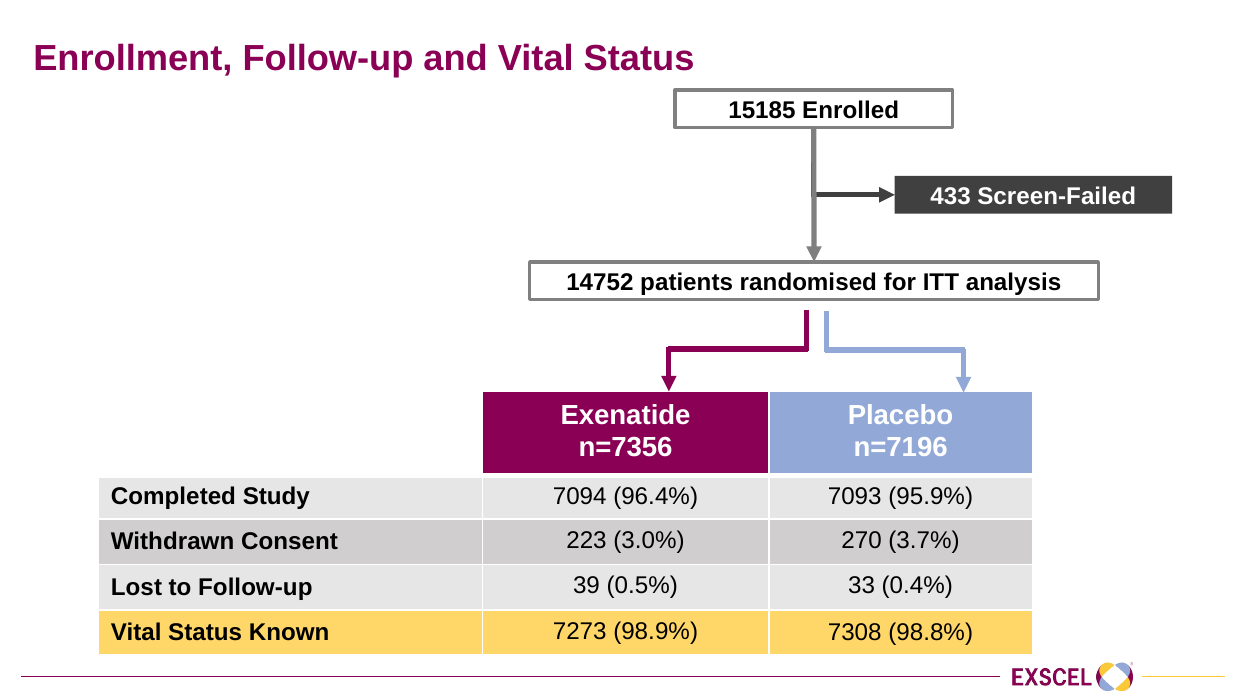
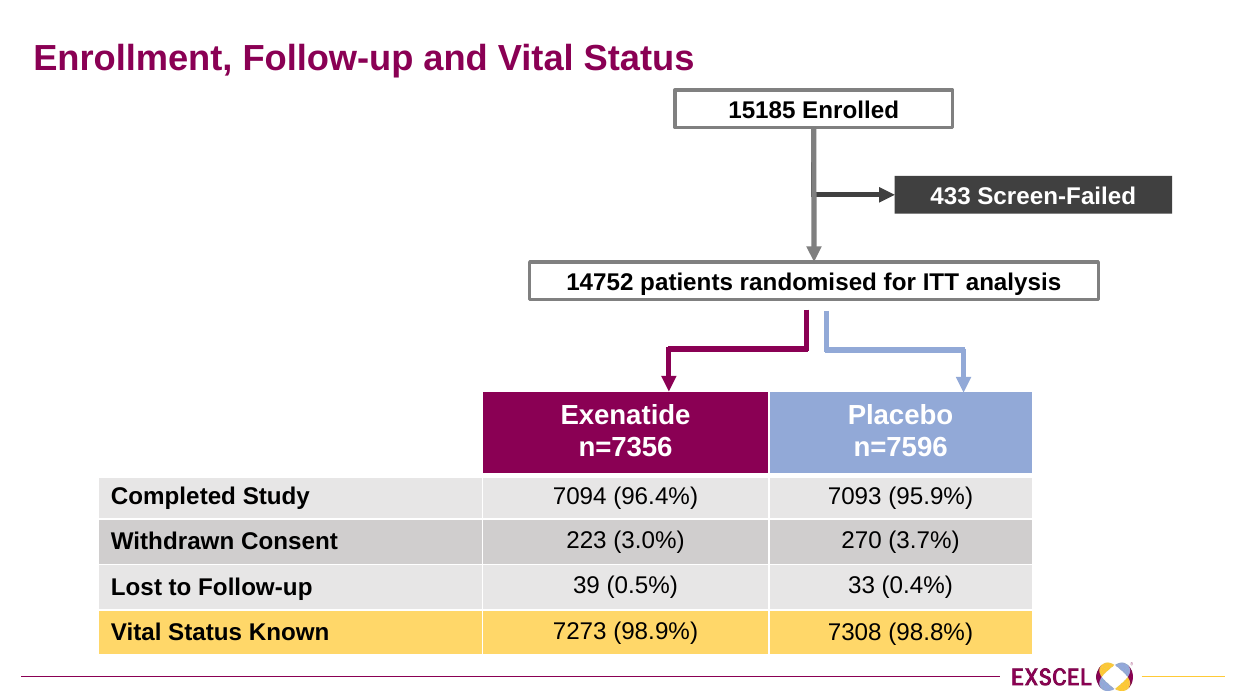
n=7196: n=7196 -> n=7596
